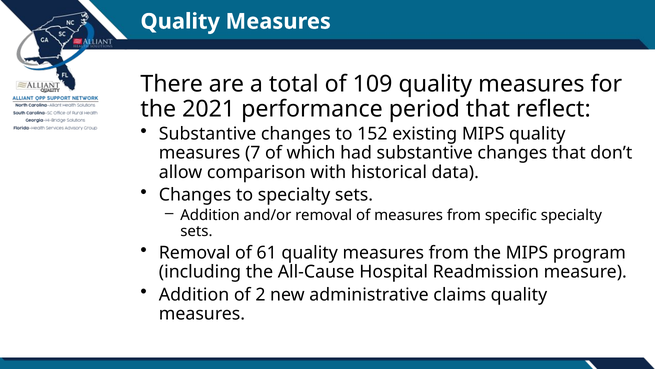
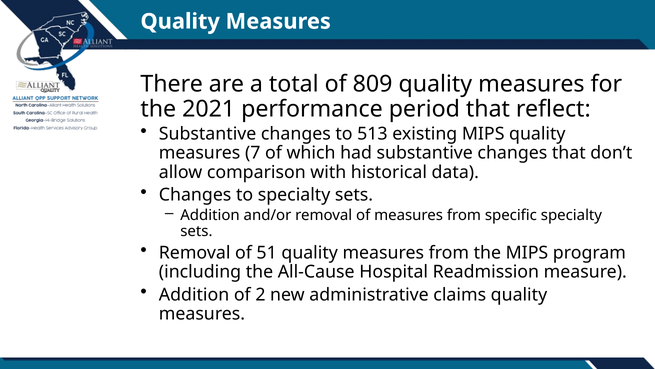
109: 109 -> 809
152: 152 -> 513
61: 61 -> 51
